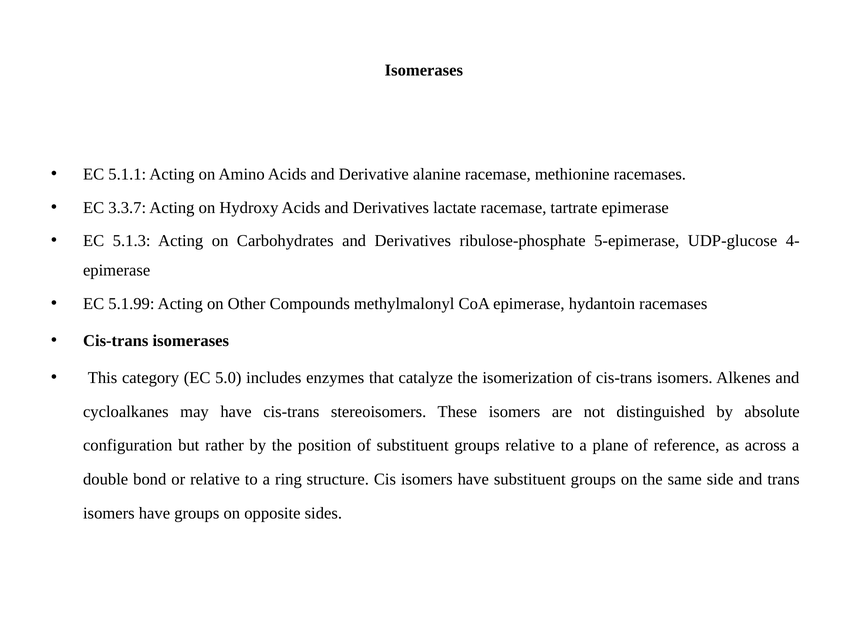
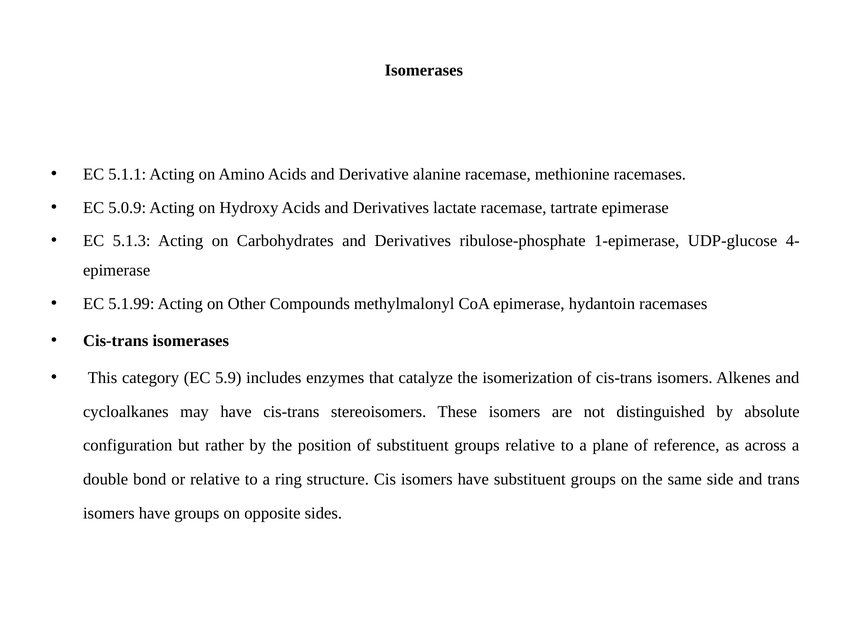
3.3.7: 3.3.7 -> 5.0.9
5-epimerase: 5-epimerase -> 1-epimerase
5.0: 5.0 -> 5.9
